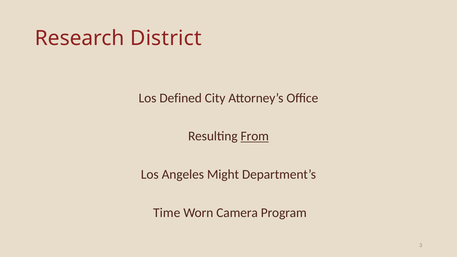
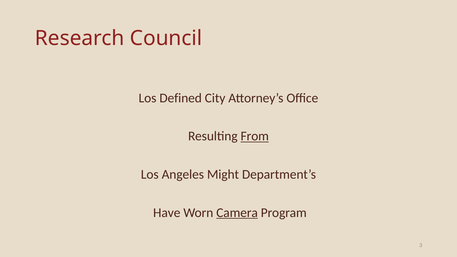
District: District -> Council
Time: Time -> Have
Camera underline: none -> present
